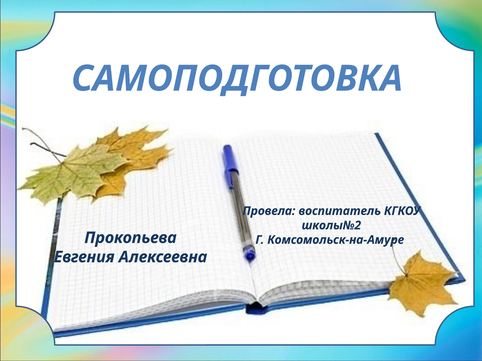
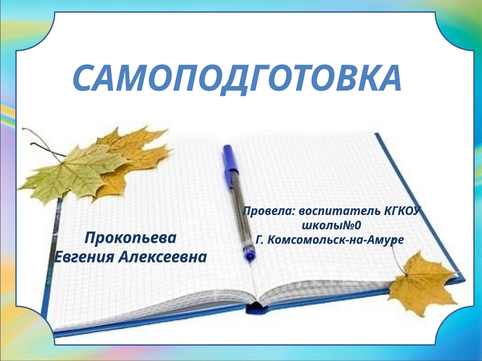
школы№2: школы№2 -> школы№0
